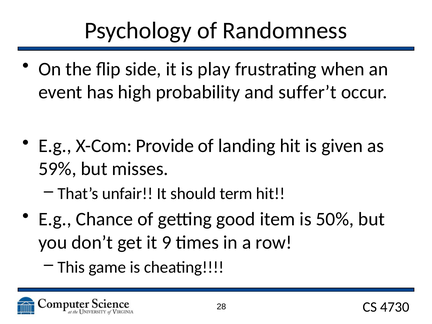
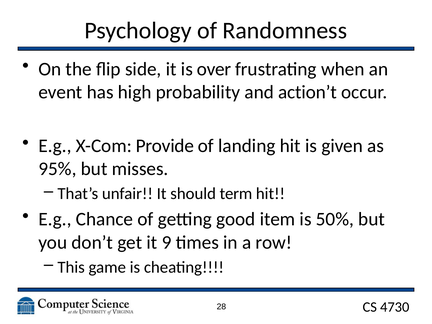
play: play -> over
suffer’t: suffer’t -> action’t
59%: 59% -> 95%
